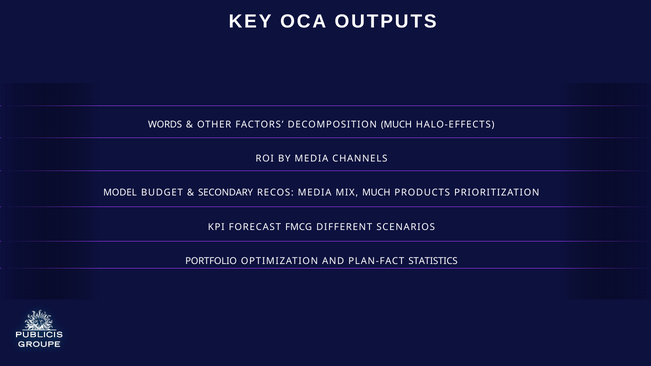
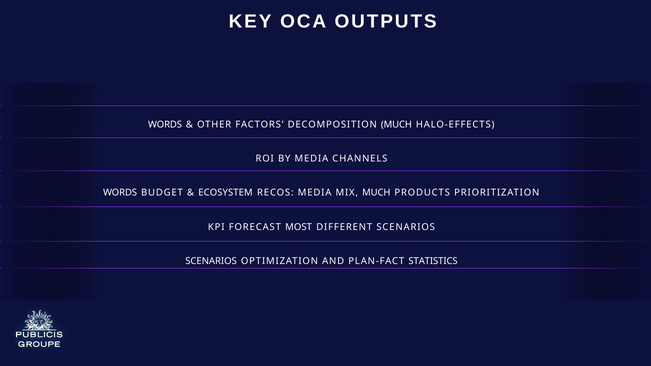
MODEL at (120, 193): MODEL -> WORDS
SECONDARY: SECONDARY -> ECOSYSTEM
FMCG: FMCG -> MOST
PORTFOLIO at (211, 261): PORTFOLIO -> SCENARIOS
